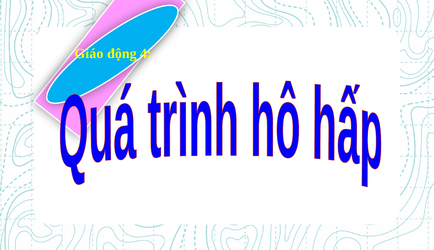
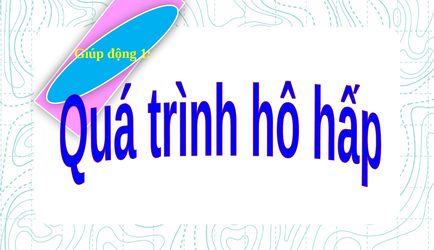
Giáo: Giáo -> Giúp
4: 4 -> 1
